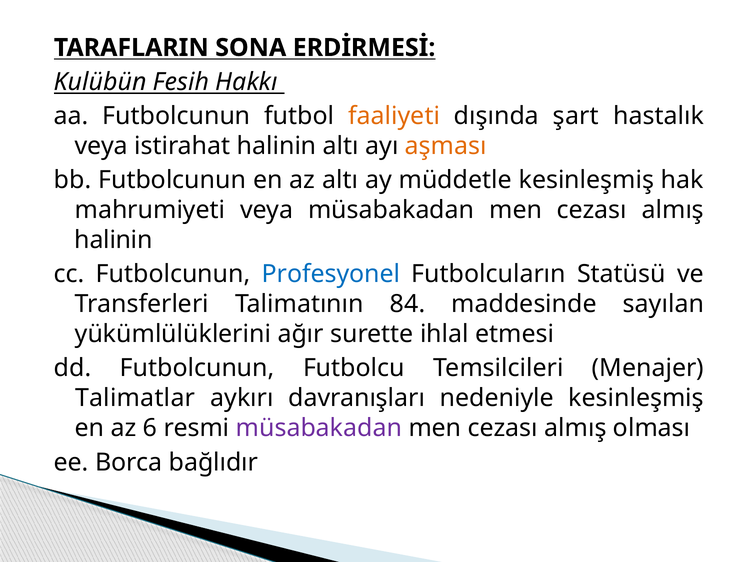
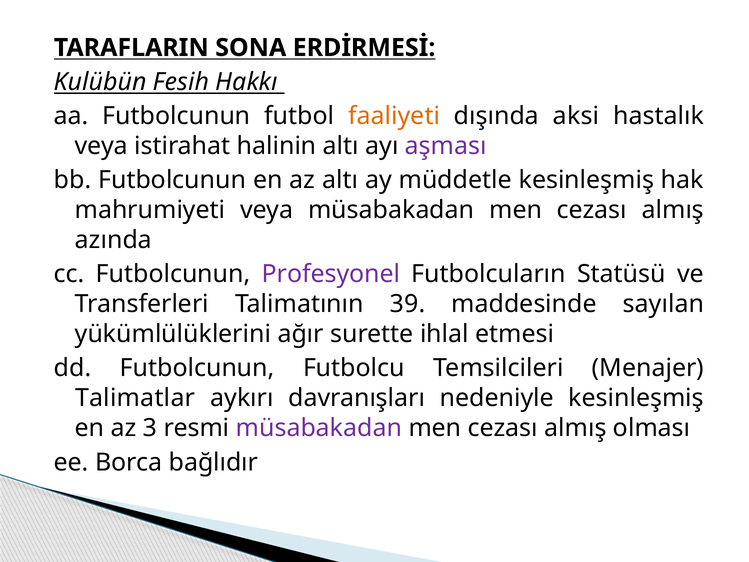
şart: şart -> aksi
aşması colour: orange -> purple
halinin at (114, 240): halinin -> azında
Profesyonel colour: blue -> purple
84: 84 -> 39
6: 6 -> 3
